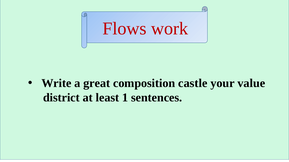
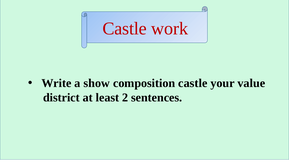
Flows at (125, 29): Flows -> Castle
great: great -> show
1: 1 -> 2
